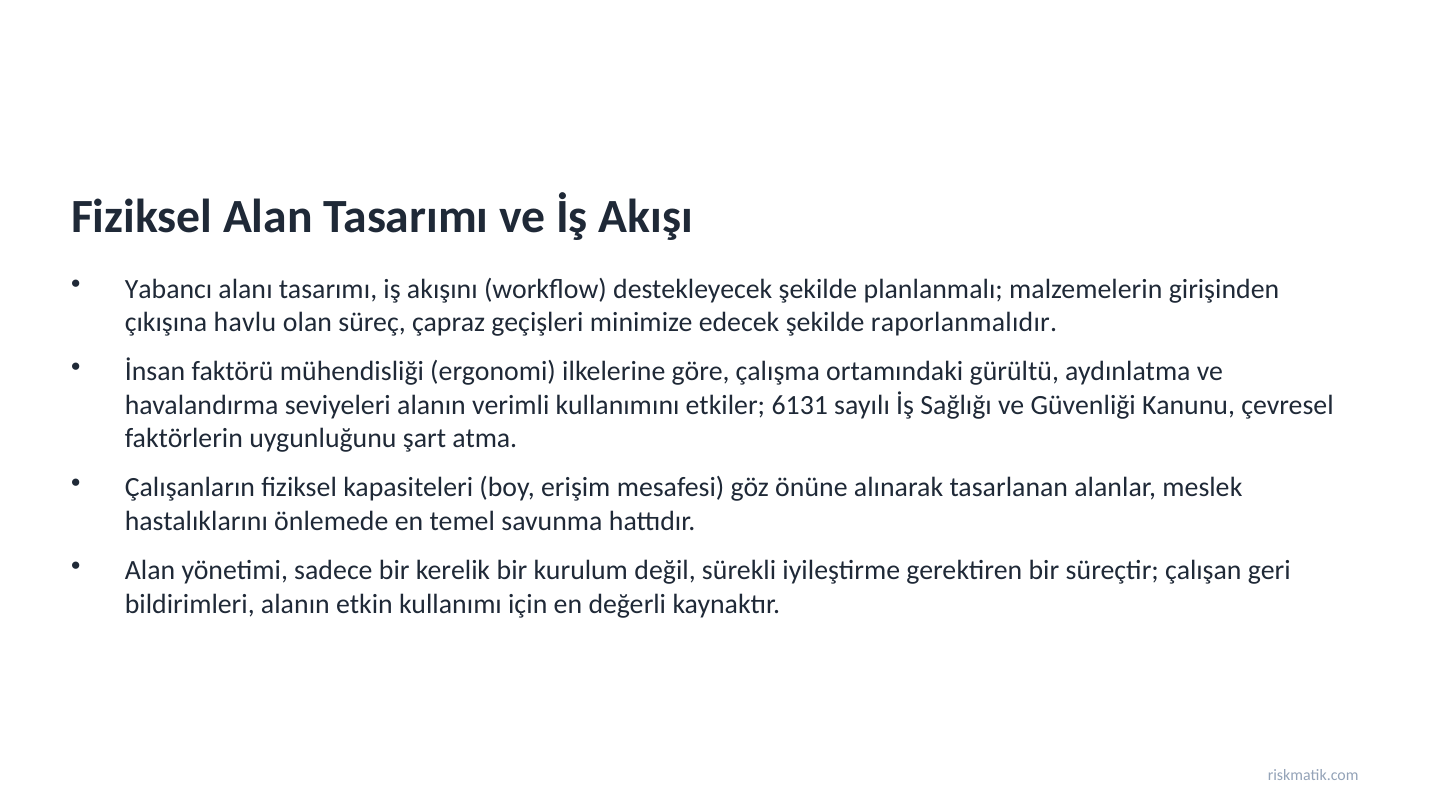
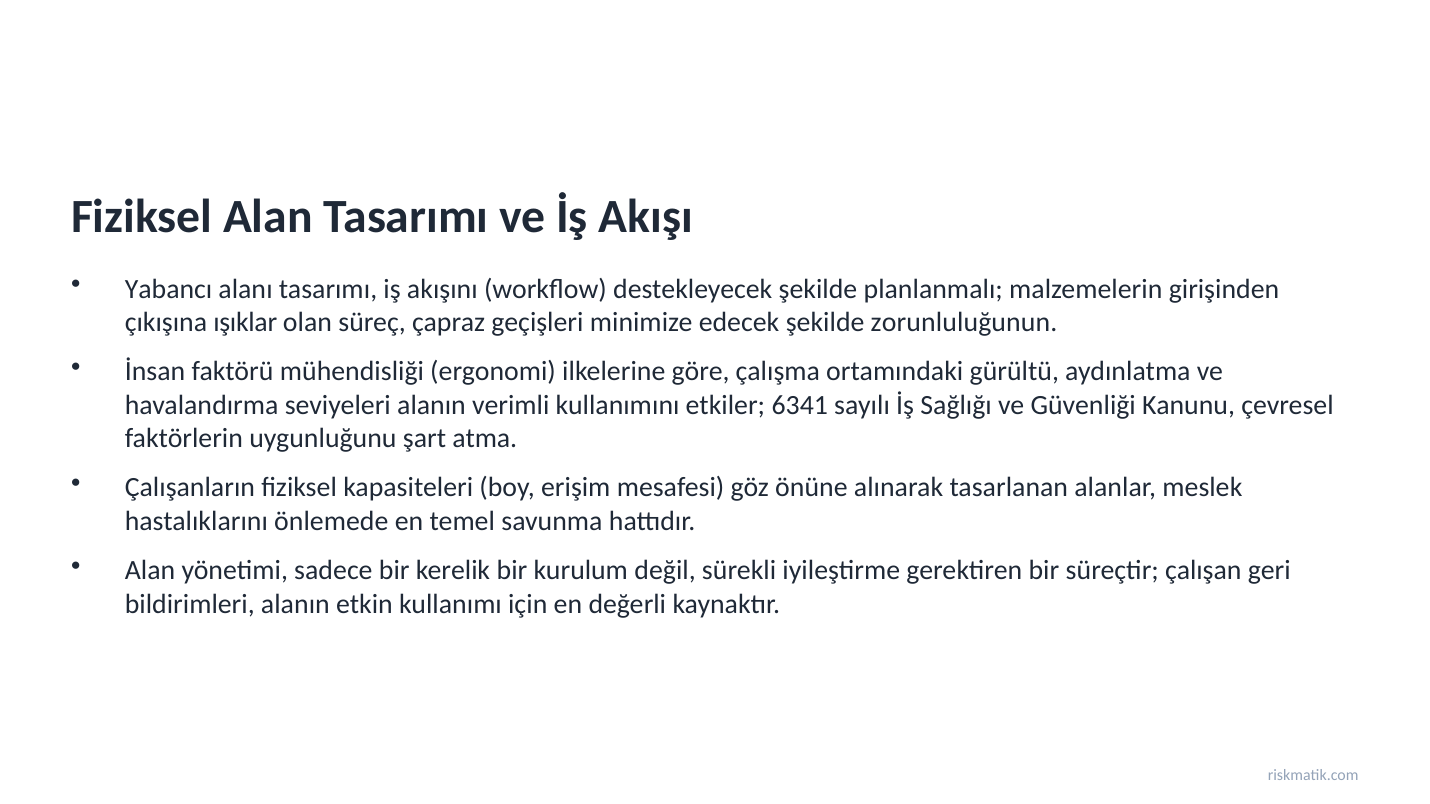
havlu: havlu -> ışıklar
raporlanmalıdır: raporlanmalıdır -> zorunluluğunun
6131: 6131 -> 6341
